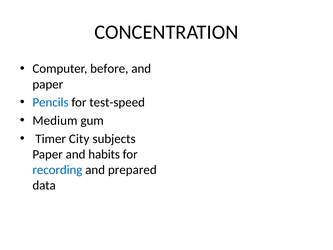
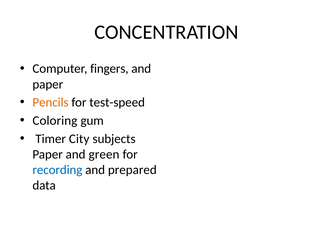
before: before -> fingers
Pencils colour: blue -> orange
Medium: Medium -> Coloring
habits: habits -> green
